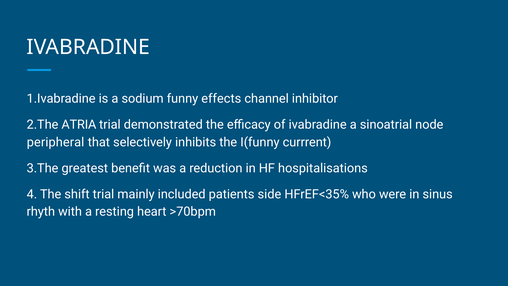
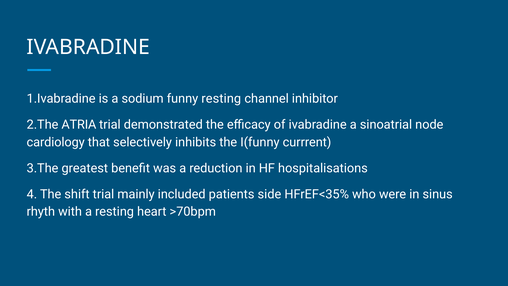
funny effects: effects -> resting
peripheral: peripheral -> cardiology
